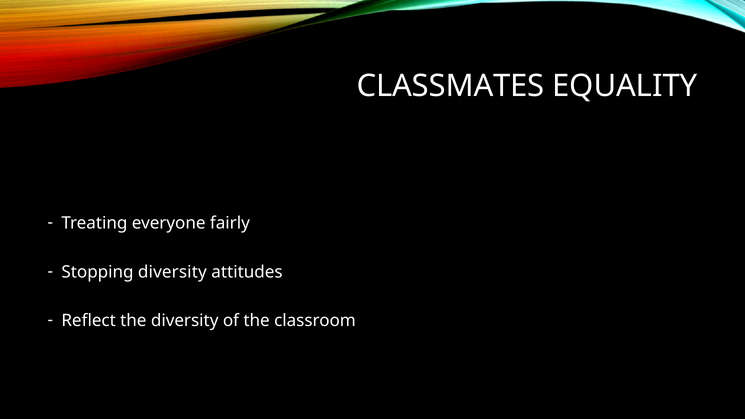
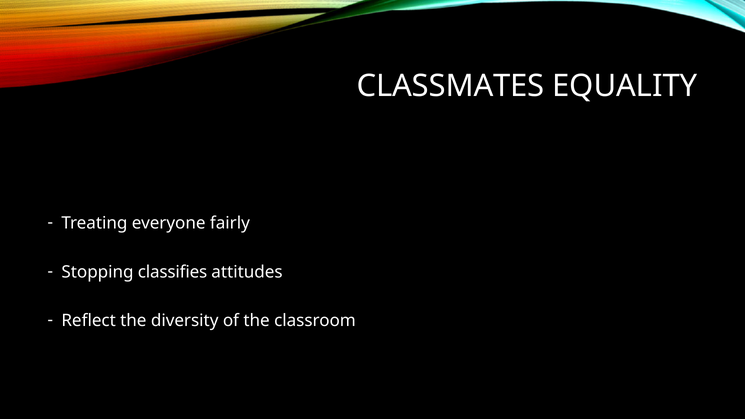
Stopping diversity: diversity -> classifies
